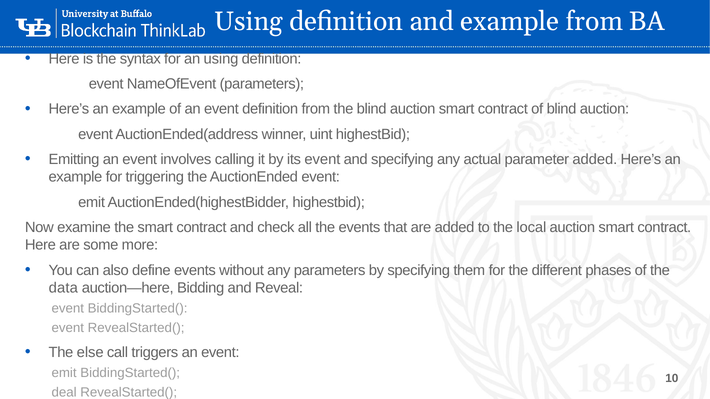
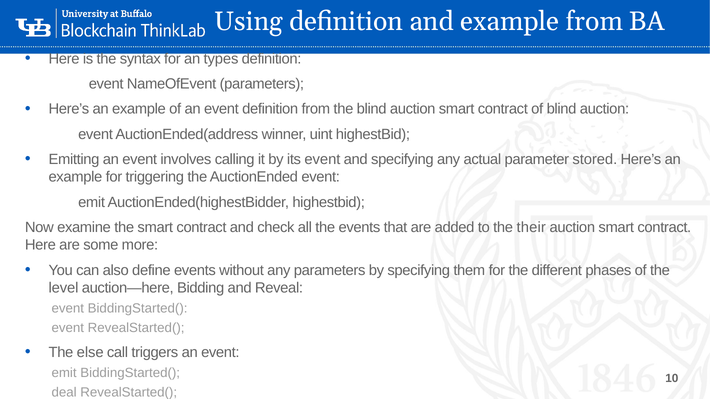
an using: using -> types
parameter added: added -> stored
local: local -> their
data: data -> level
